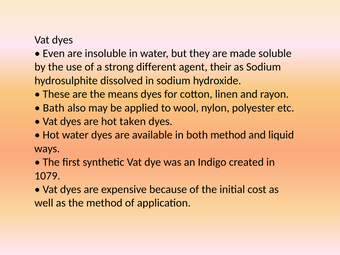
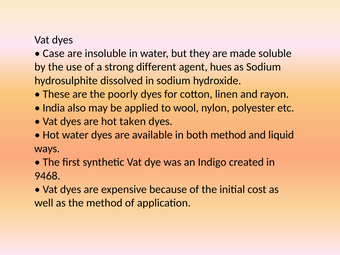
Even: Even -> Case
their: their -> hues
means: means -> poorly
Bath: Bath -> India
1079: 1079 -> 9468
